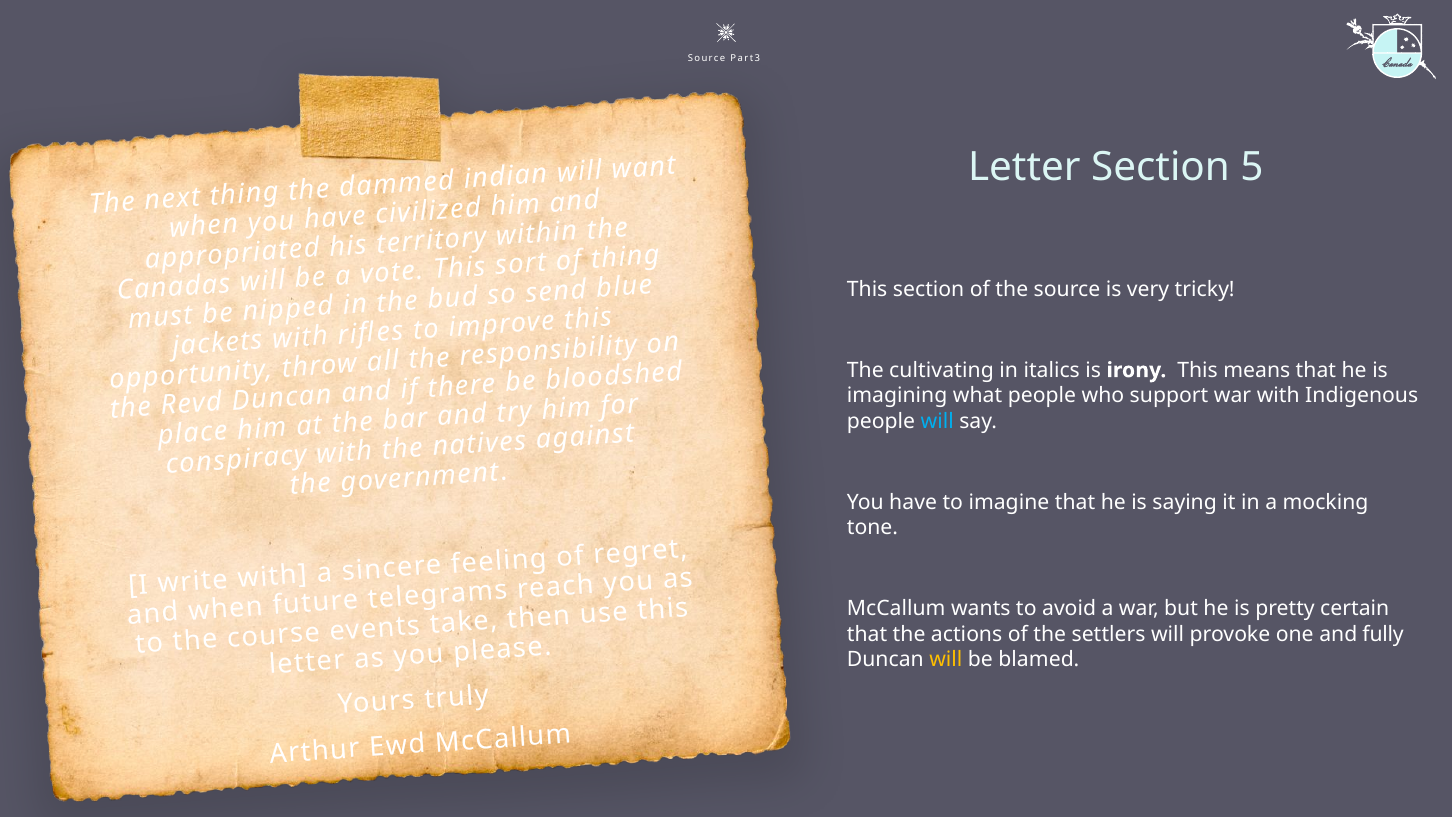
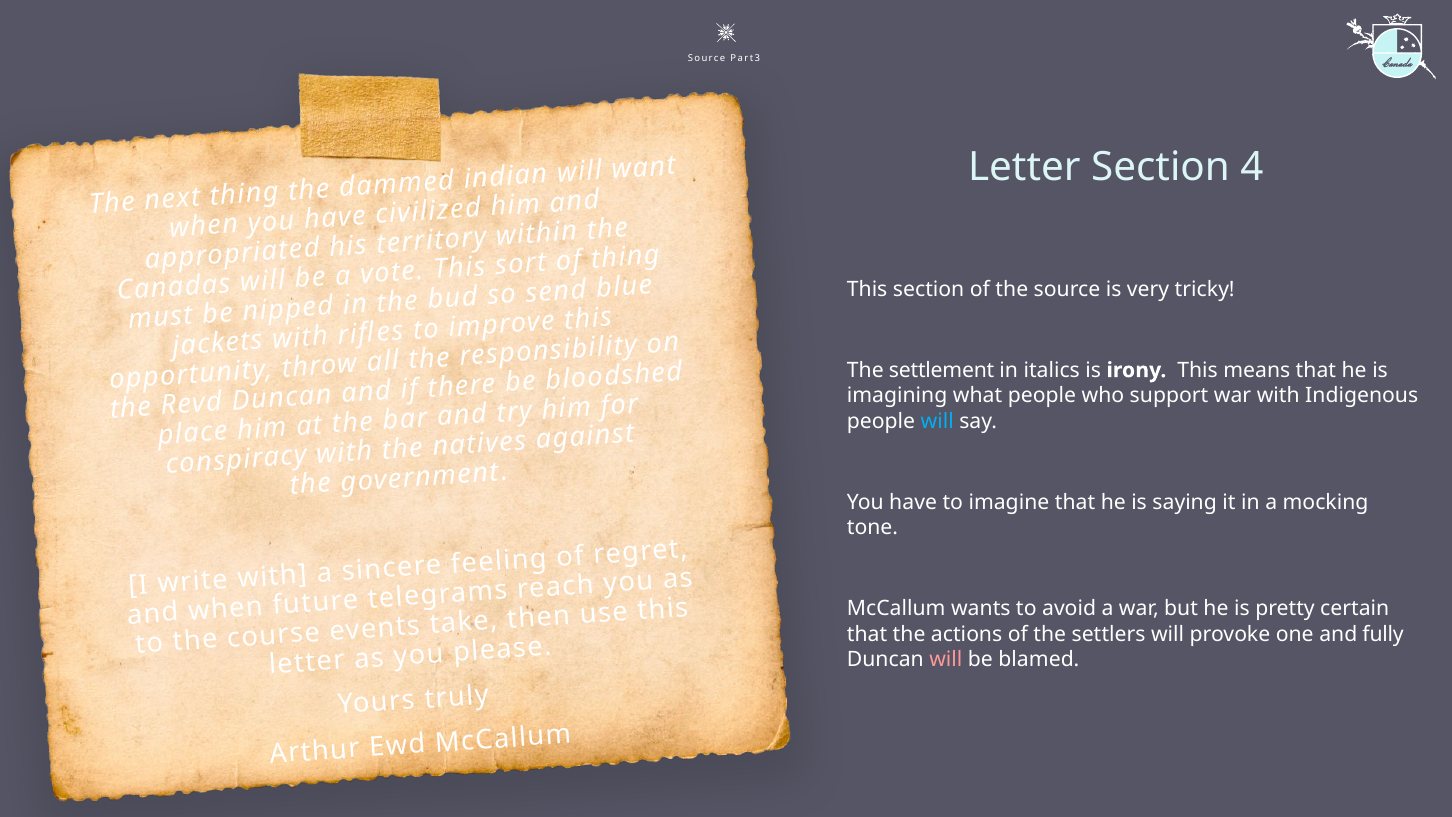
5: 5 -> 4
cultivating: cultivating -> settlement
will at (946, 659) colour: yellow -> pink
